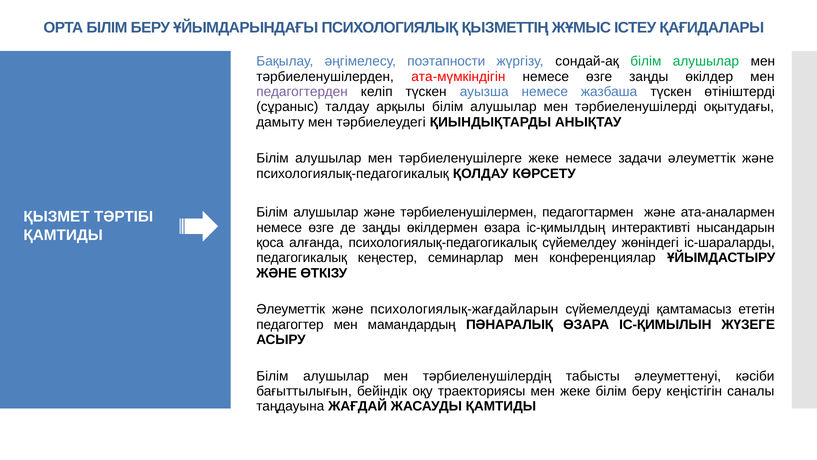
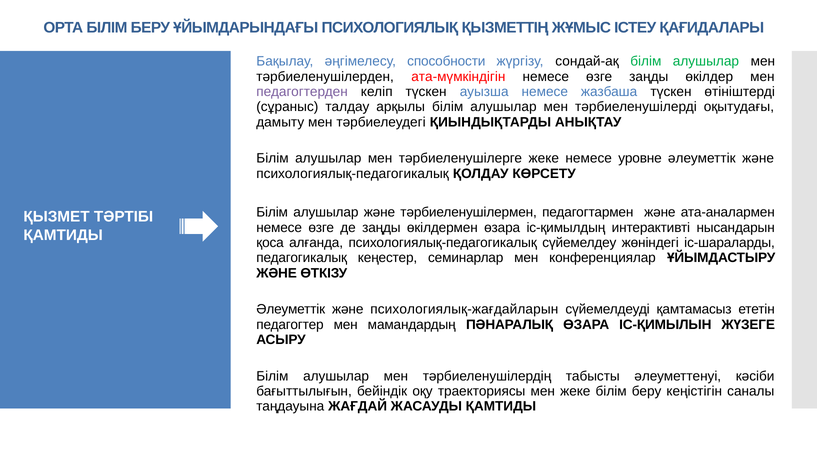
поэтапности: поэтапности -> способности
задачи: задачи -> уровне
